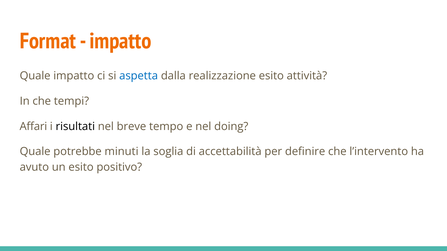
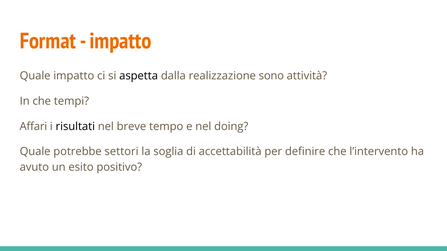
aspetta colour: blue -> black
realizzazione esito: esito -> sono
minuti: minuti -> settori
